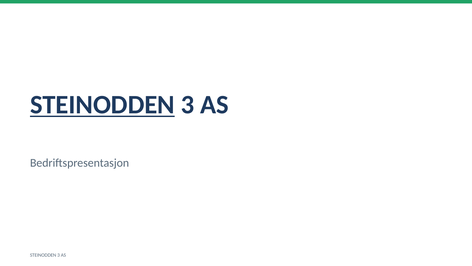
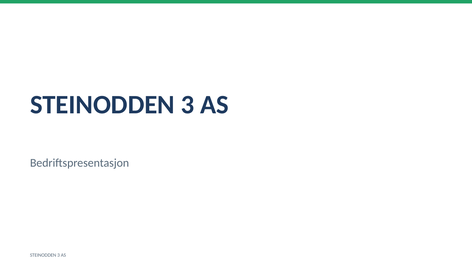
STEINODDEN at (102, 105) underline: present -> none
